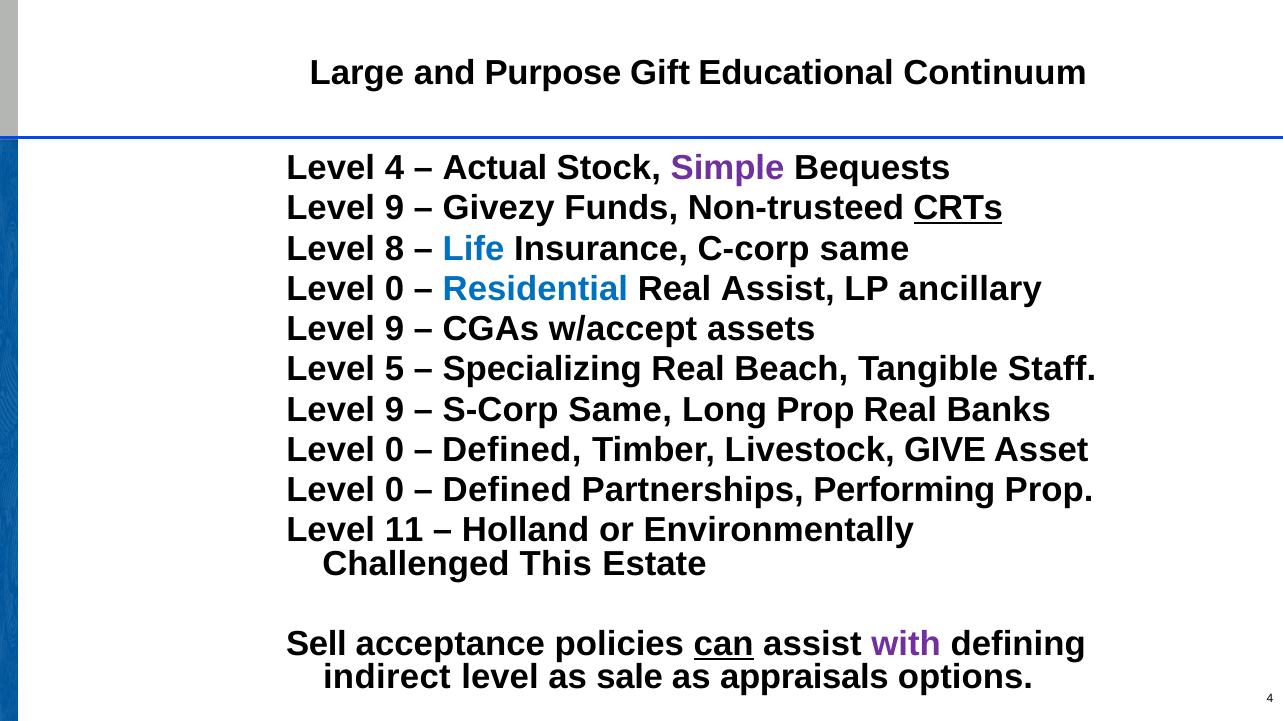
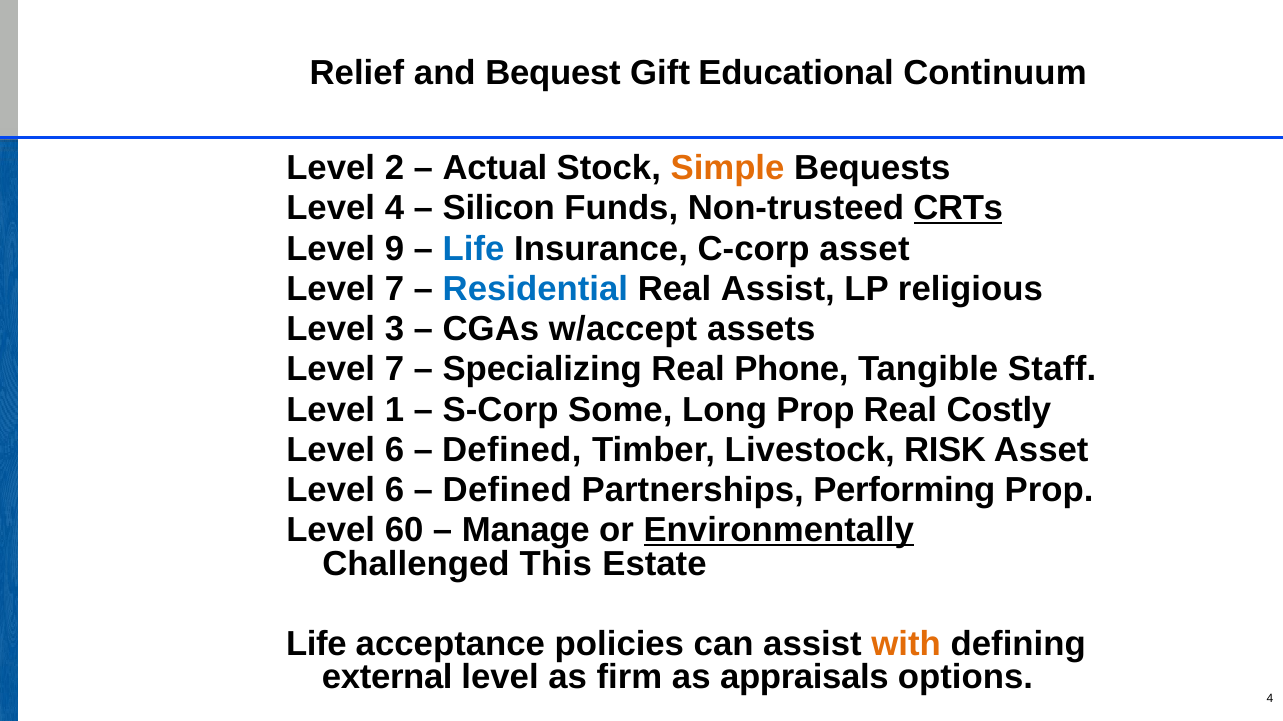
Large: Large -> Relief
Purpose: Purpose -> Bequest
Level 4: 4 -> 2
Simple colour: purple -> orange
9 at (394, 209): 9 -> 4
Givezy: Givezy -> Silicon
8: 8 -> 9
C-corp same: same -> asset
0 at (394, 289): 0 -> 7
ancillary: ancillary -> religious
9 at (394, 329): 9 -> 3
5 at (394, 370): 5 -> 7
Beach: Beach -> Phone
9 at (394, 410): 9 -> 1
S-Corp Same: Same -> Some
Banks: Banks -> Costly
0 at (394, 450): 0 -> 6
GIVE: GIVE -> RISK
0 at (394, 491): 0 -> 6
11: 11 -> 60
Holland: Holland -> Manage
Environmentally underline: none -> present
Sell at (316, 645): Sell -> Life
can underline: present -> none
with colour: purple -> orange
indirect: indirect -> external
sale: sale -> firm
